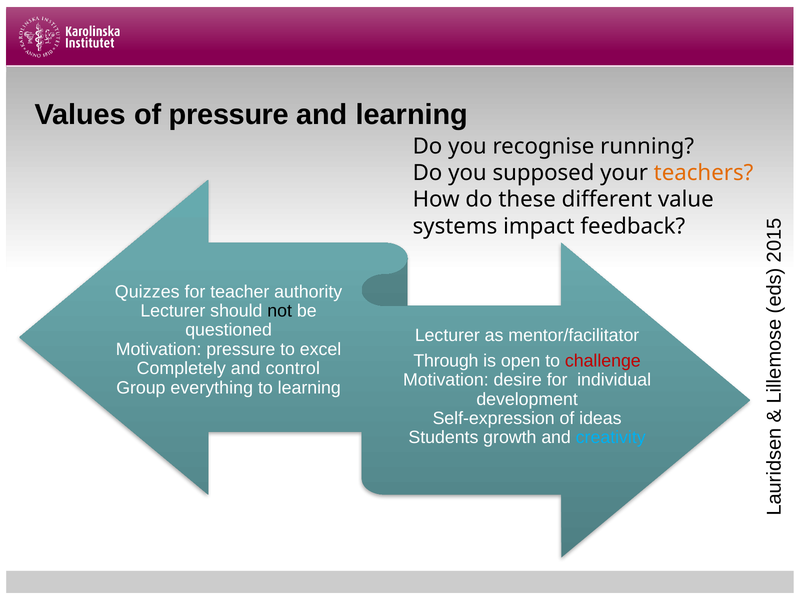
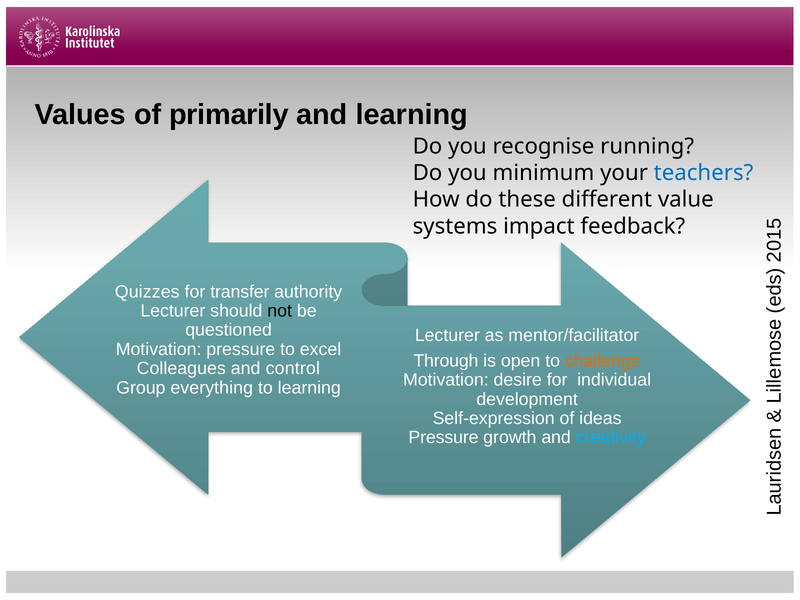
of pressure: pressure -> primarily
supposed: supposed -> minimum
teachers colour: orange -> blue
teacher: teacher -> transfer
challenge colour: red -> orange
Completely: Completely -> Colleagues
Students at (443, 438): Students -> Pressure
